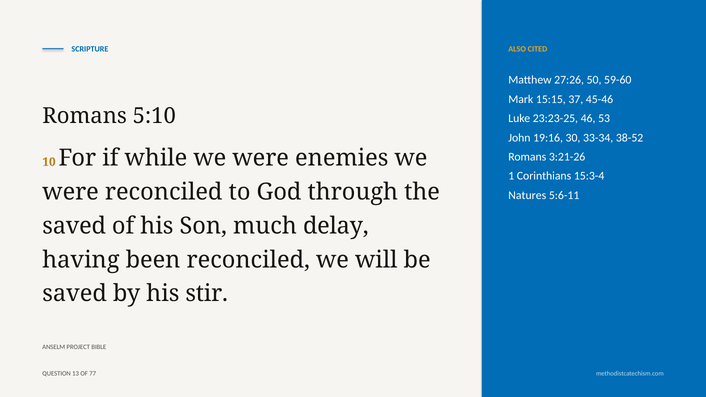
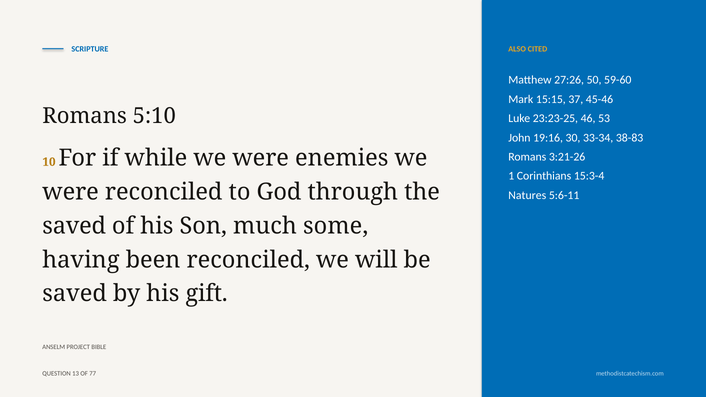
38-52: 38-52 -> 38-83
delay: delay -> some
stir: stir -> gift
